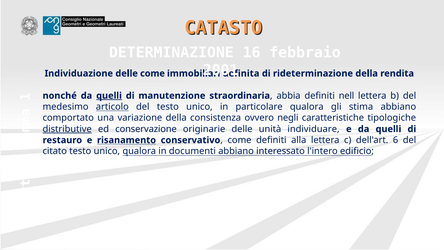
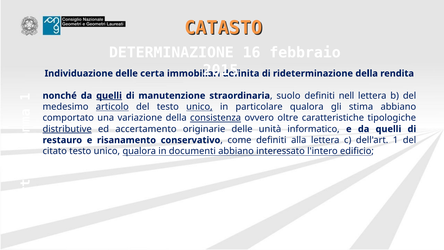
2001: 2001 -> 2015
delle come: come -> certa
abbia: abbia -> suolo
unico at (199, 107) underline: none -> present
consistenza underline: none -> present
negli: negli -> oltre
conservazione: conservazione -> accertamento
individuare: individuare -> informatico
risanamento underline: present -> none
dell'art 6: 6 -> 1
